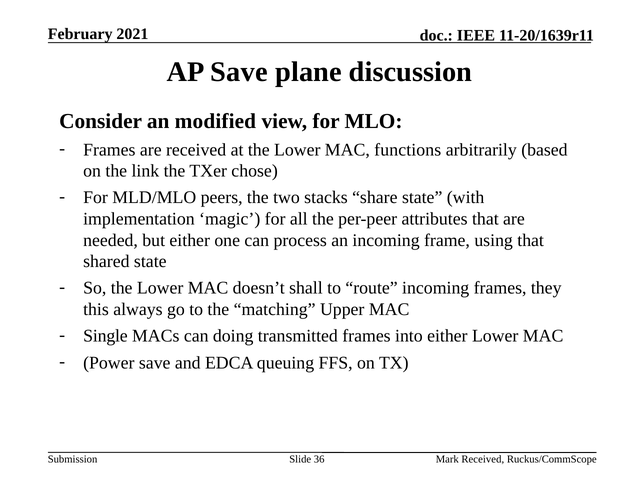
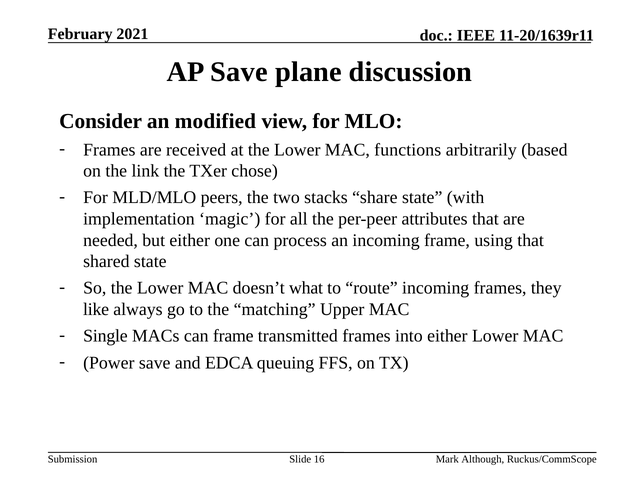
shall: shall -> what
this: this -> like
can doing: doing -> frame
36: 36 -> 16
Mark Received: Received -> Although
